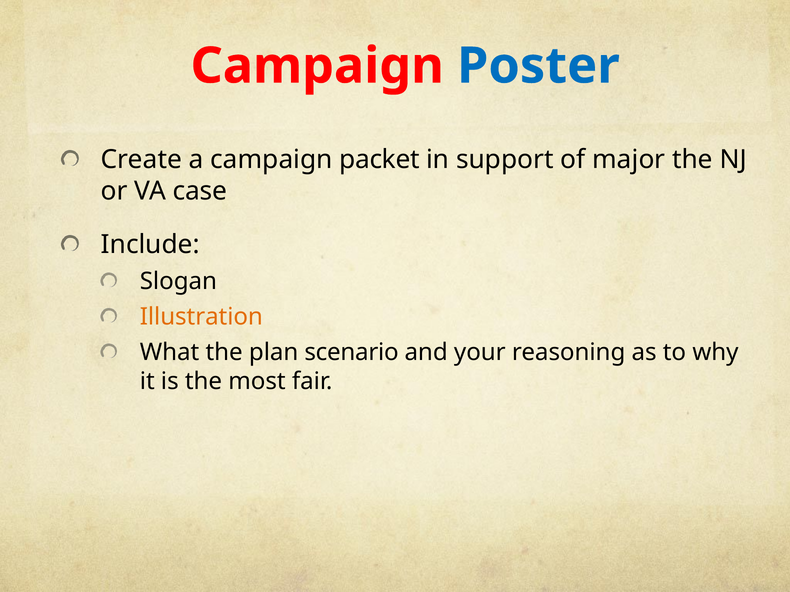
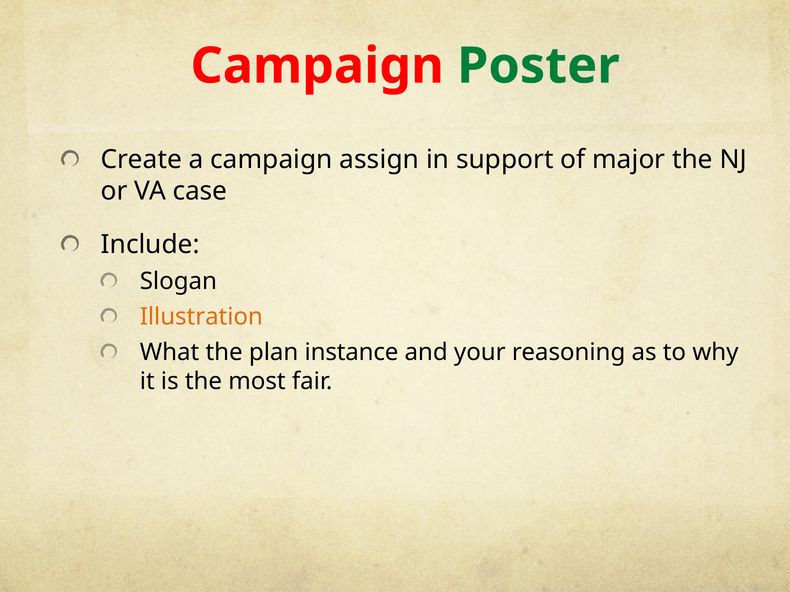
Poster colour: blue -> green
packet: packet -> assign
scenario: scenario -> instance
